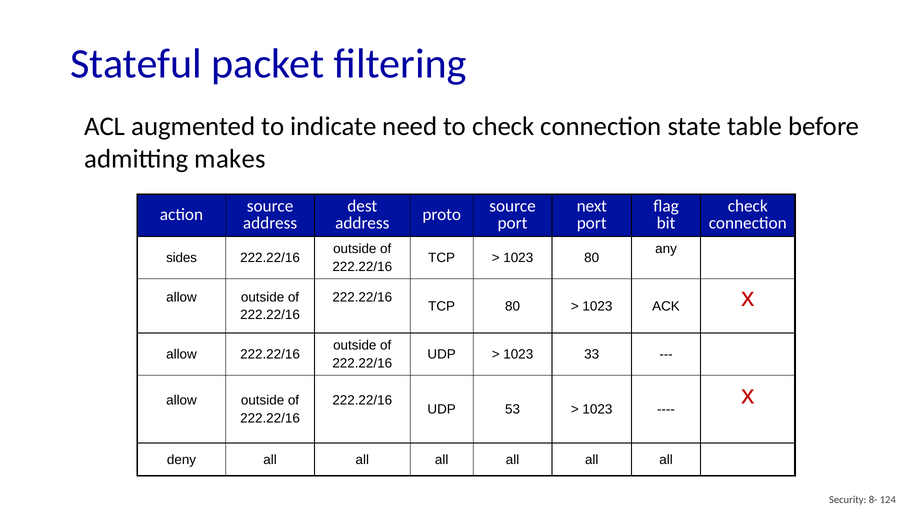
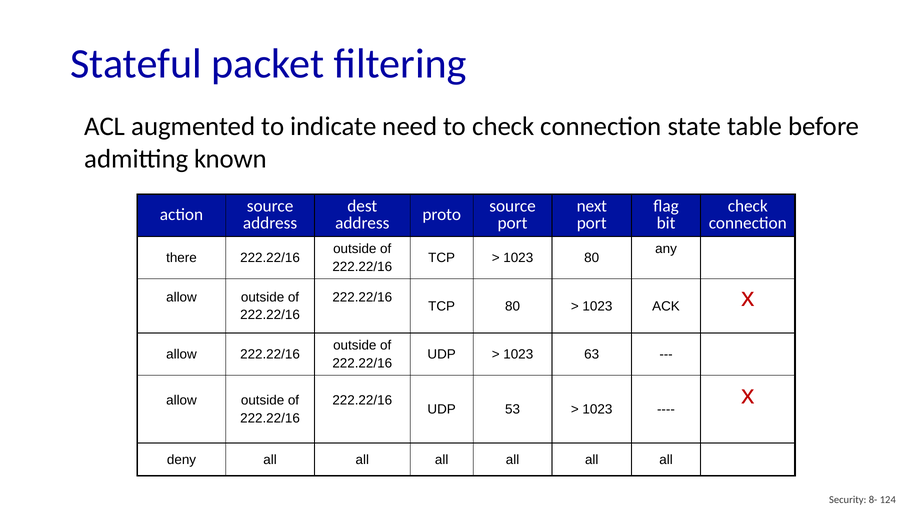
makes: makes -> known
sides: sides -> there
33: 33 -> 63
